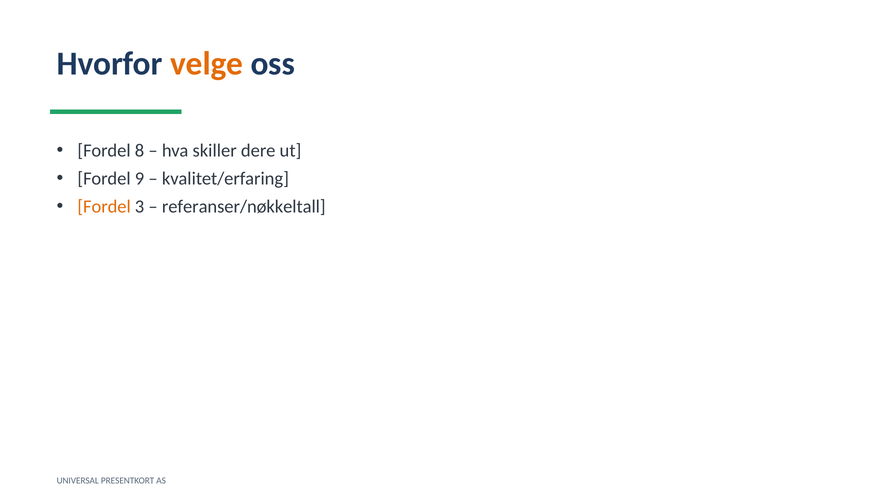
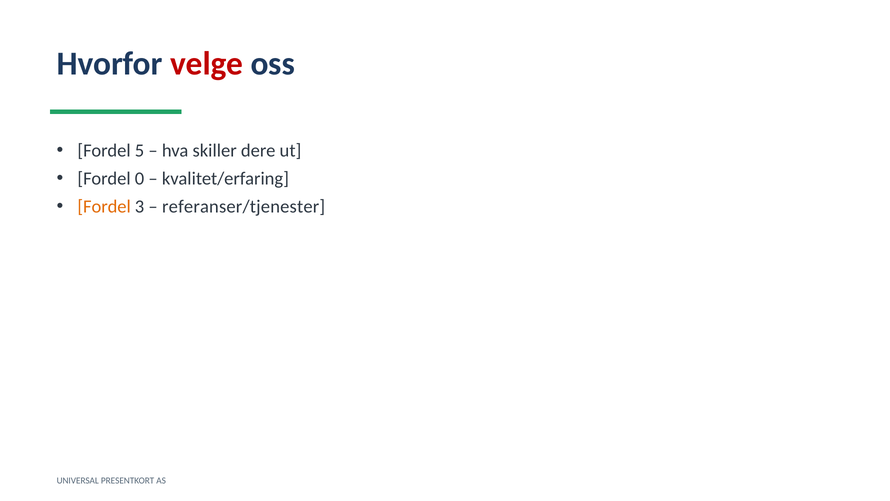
velge colour: orange -> red
8: 8 -> 5
9: 9 -> 0
referanser/nøkkeltall: referanser/nøkkeltall -> referanser/tjenester
